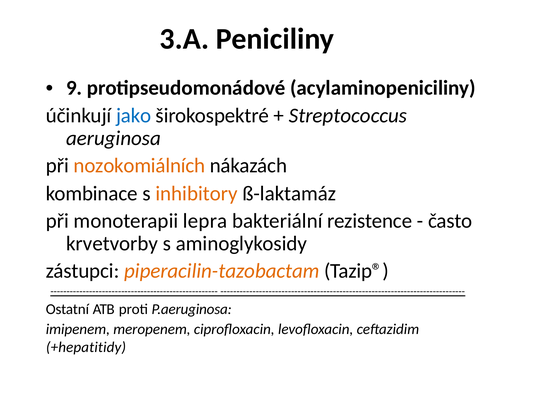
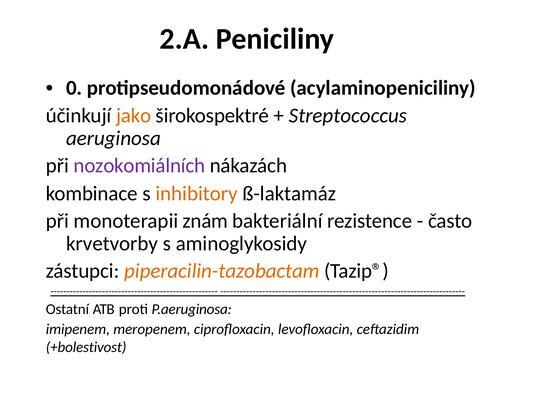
3.A: 3.A -> 2.A
9: 9 -> 0
jako colour: blue -> orange
nozokomiálních colour: orange -> purple
lepra: lepra -> znám
+hepatitidy: +hepatitidy -> +bolestivost
